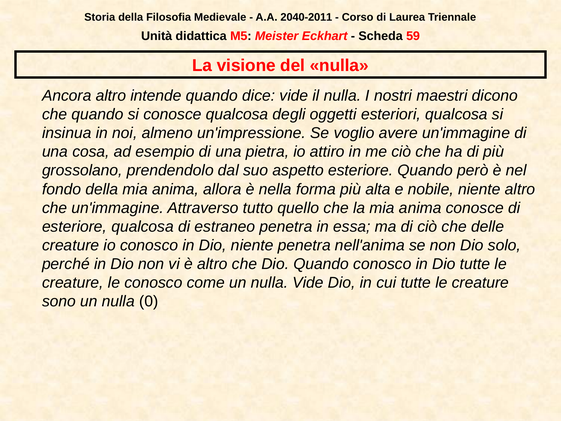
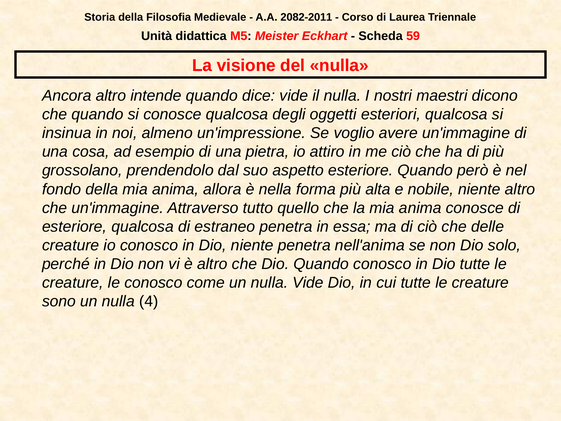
2040-2011: 2040-2011 -> 2082-2011
0: 0 -> 4
